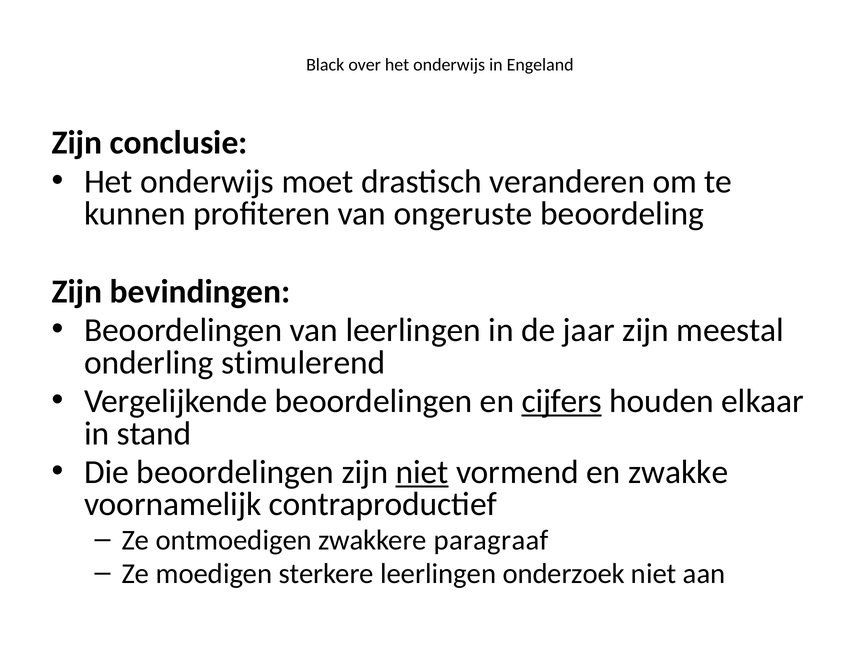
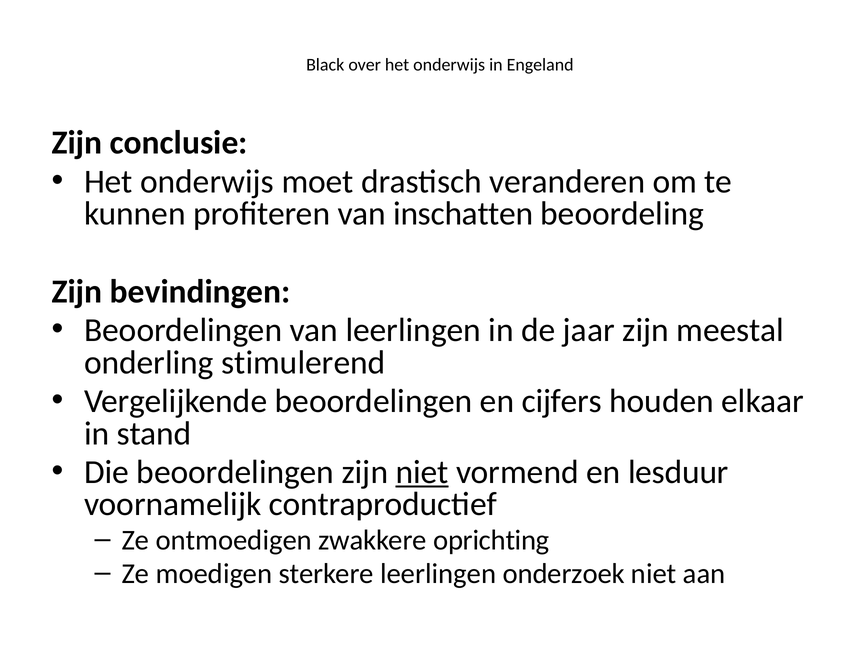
ongeruste: ongeruste -> inschatten
cijfers underline: present -> none
zwakke: zwakke -> lesduur
paragraaf: paragraaf -> oprichting
